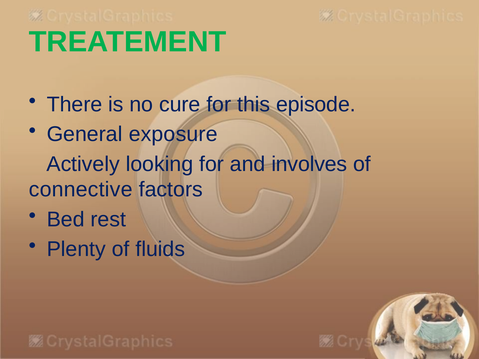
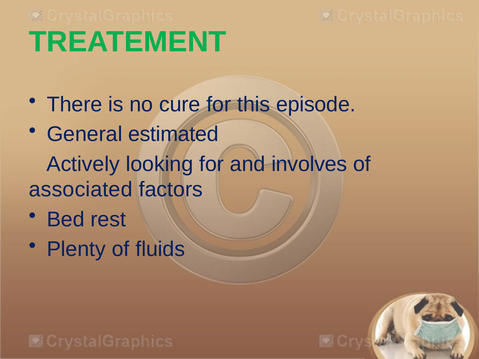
exposure: exposure -> estimated
connective: connective -> associated
